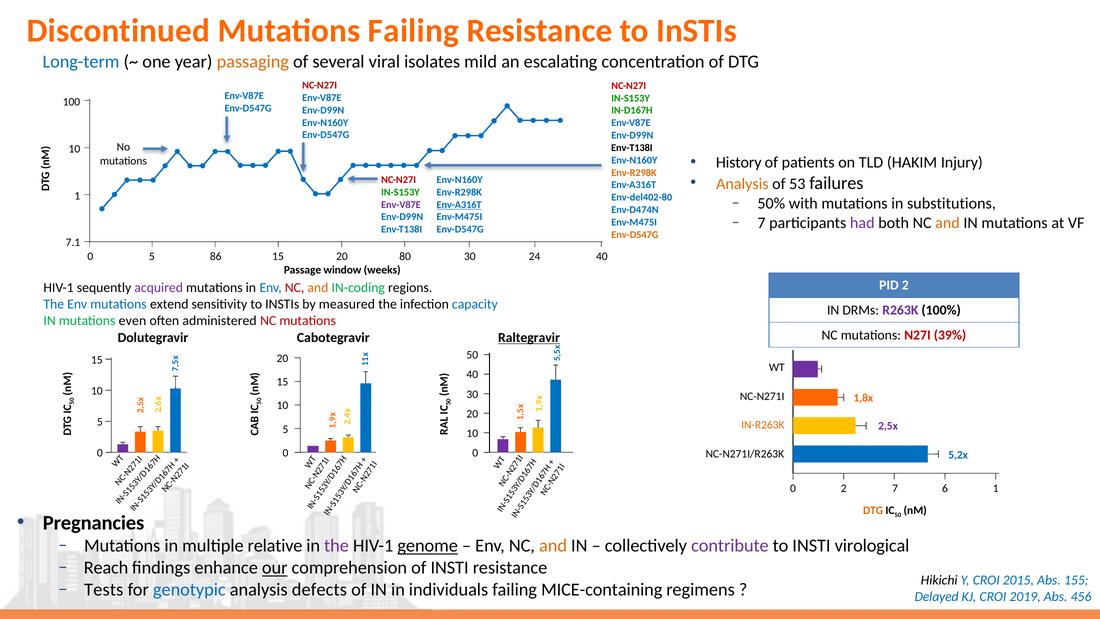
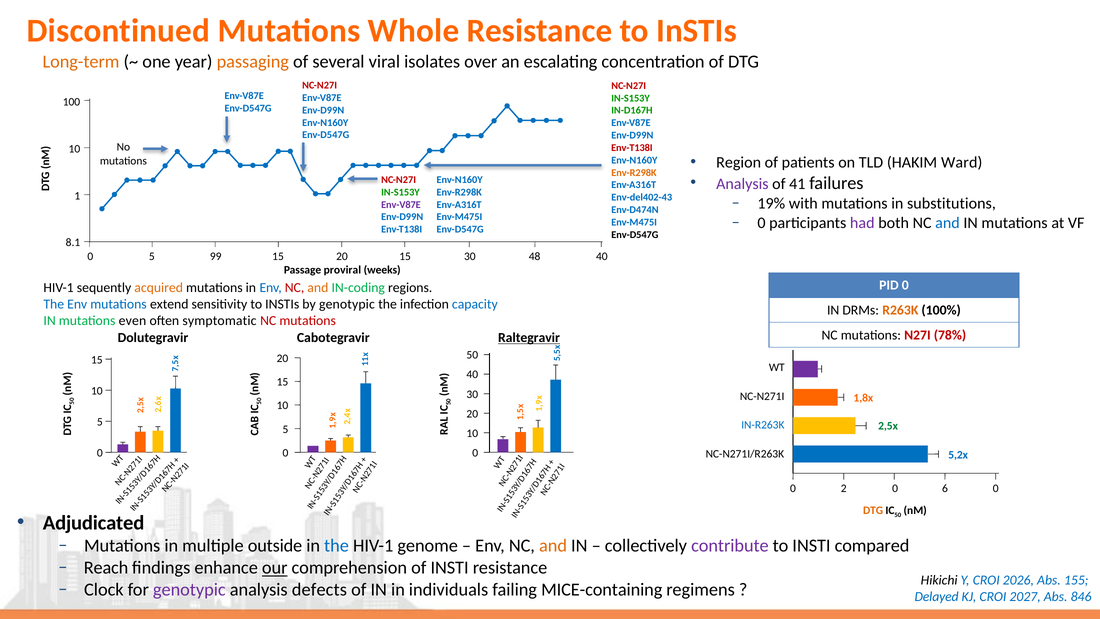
Mutations Failing: Failing -> Whole
Long-term colour: blue -> orange
mild: mild -> over
Env-T138I at (632, 148) colour: black -> red
History: History -> Region
Injury: Injury -> Ward
Analysis at (742, 184) colour: orange -> purple
53: 53 -> 41
Env-del402-80: Env-del402-80 -> Env-del402-43
50%: 50% -> 19%
Env-A316T at (459, 205) underline: present -> none
7 at (761, 223): 7 -> 0
and at (947, 223) colour: orange -> blue
Env-D547G at (635, 235) colour: orange -> black
7.1: 7.1 -> 8.1
86: 86 -> 99
15 20 80: 80 -> 15
24: 24 -> 48
window: window -> proviral
PID 2: 2 -> 0
acquired colour: purple -> orange
by measured: measured -> genotypic
R263K colour: purple -> orange
administered: administered -> symptomatic
39%: 39% -> 78%
IN-R263K colour: orange -> blue
2,5x colour: purple -> green
0 2 7: 7 -> 0
6 1: 1 -> 0
Pregnancies: Pregnancies -> Adjudicated
relative: relative -> outside
the at (337, 546) colour: purple -> blue
genome underline: present -> none
virological: virological -> compared
2015: 2015 -> 2026
Tests: Tests -> Clock
genotypic at (189, 590) colour: blue -> purple
2019: 2019 -> 2027
456: 456 -> 846
